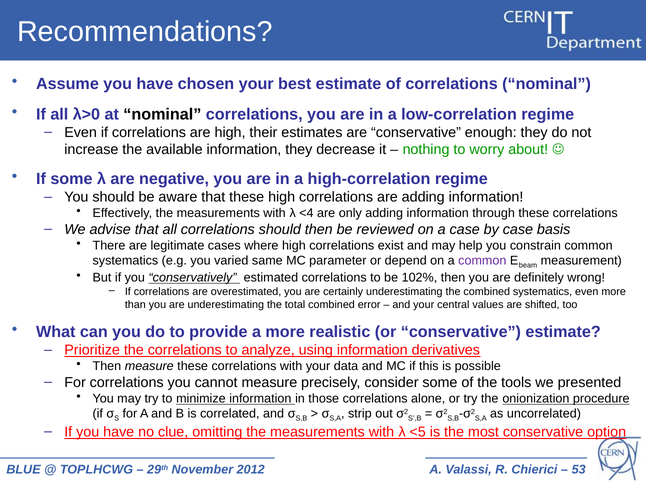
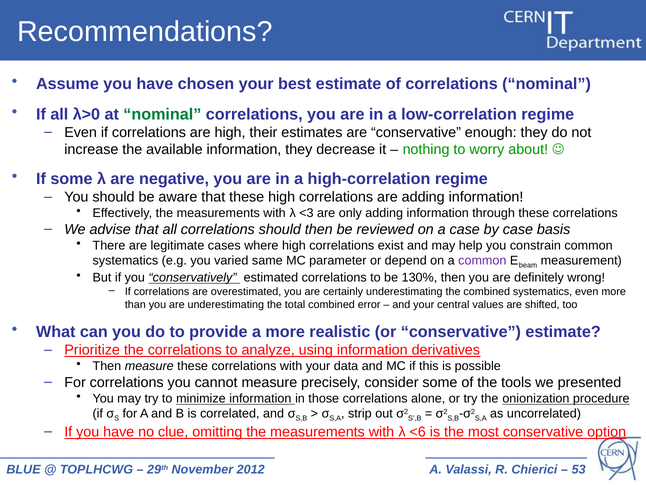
nominal at (162, 114) colour: black -> green
<4: <4 -> <3
102%: 102% -> 130%
<5: <5 -> <6
